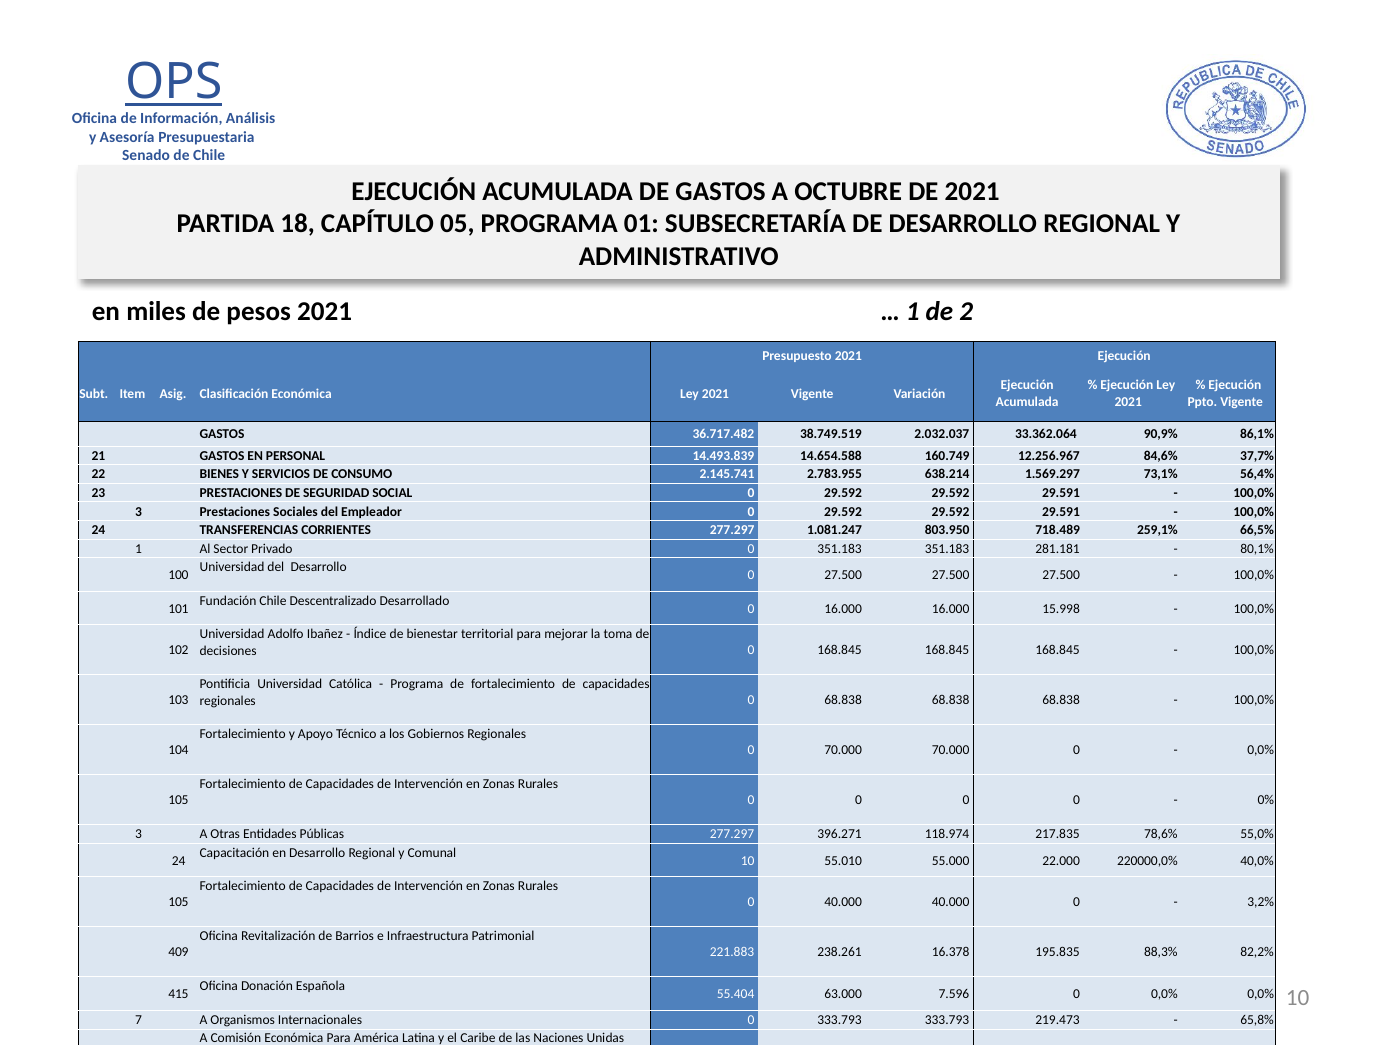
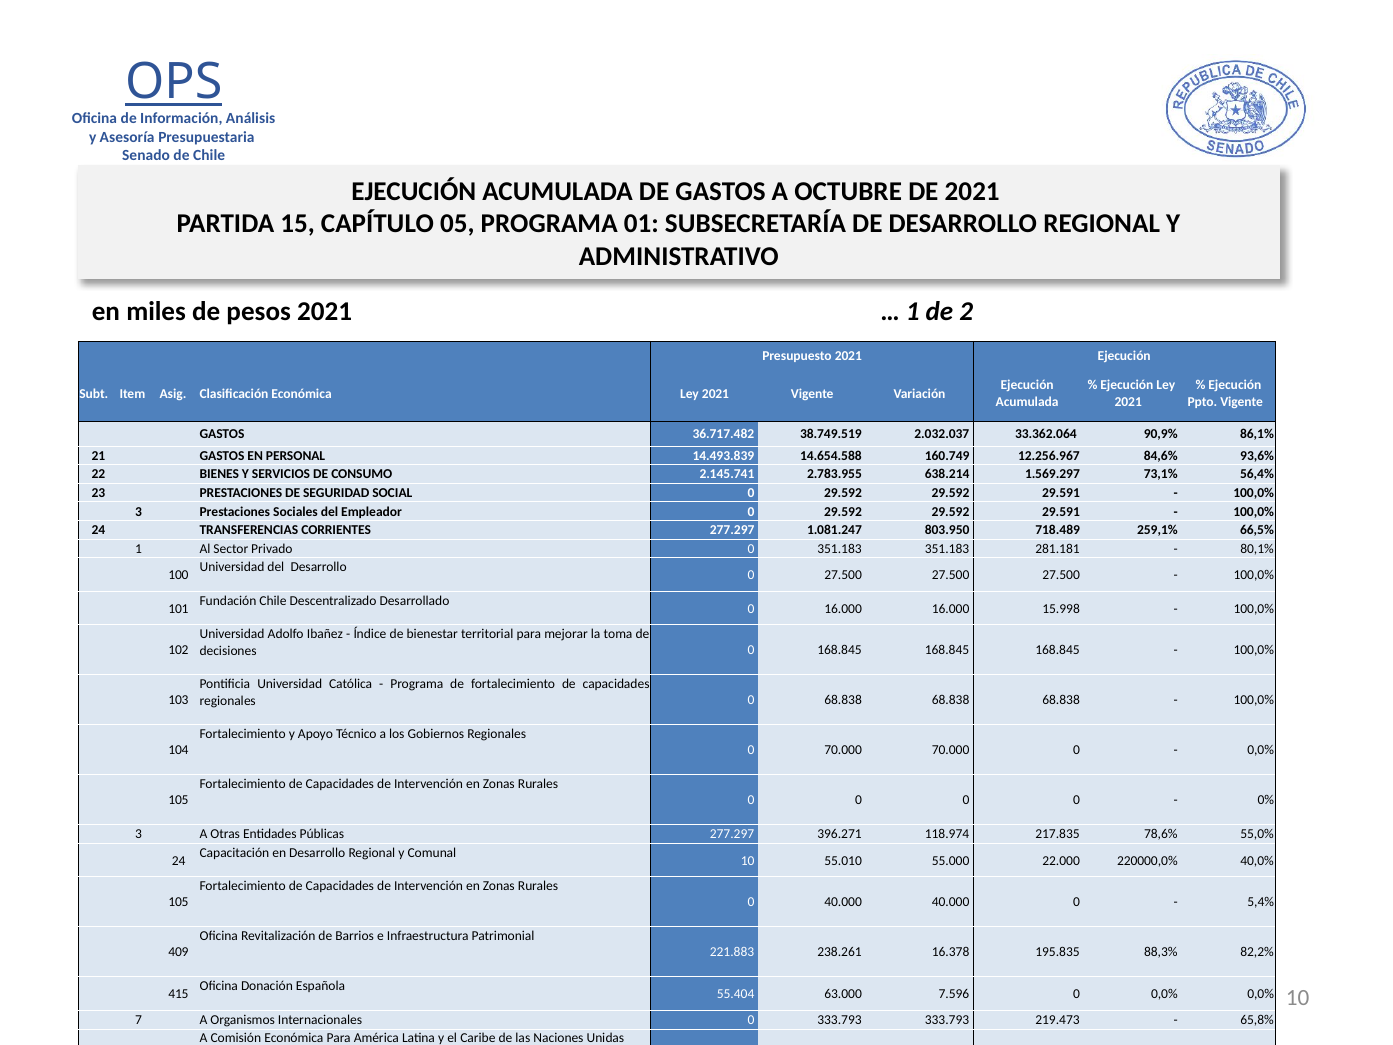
18: 18 -> 15
37,7%: 37,7% -> 93,6%
3,2%: 3,2% -> 5,4%
